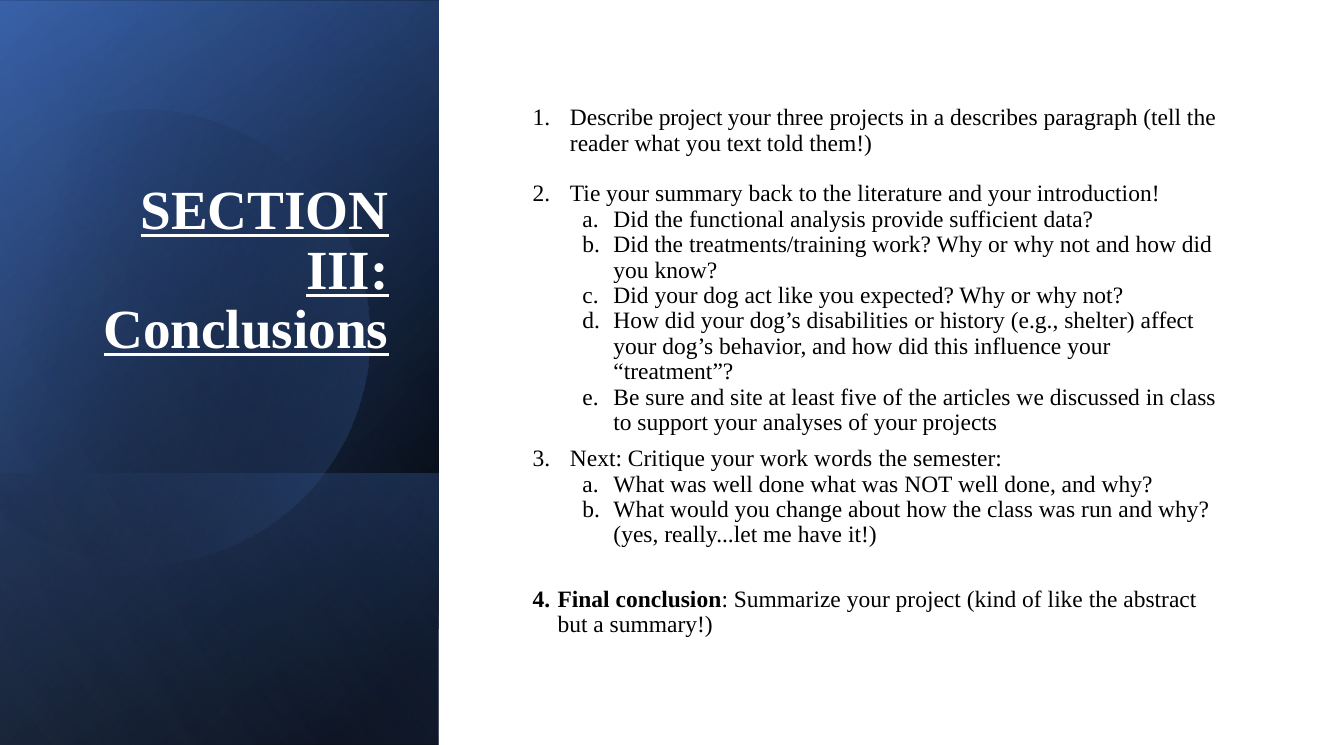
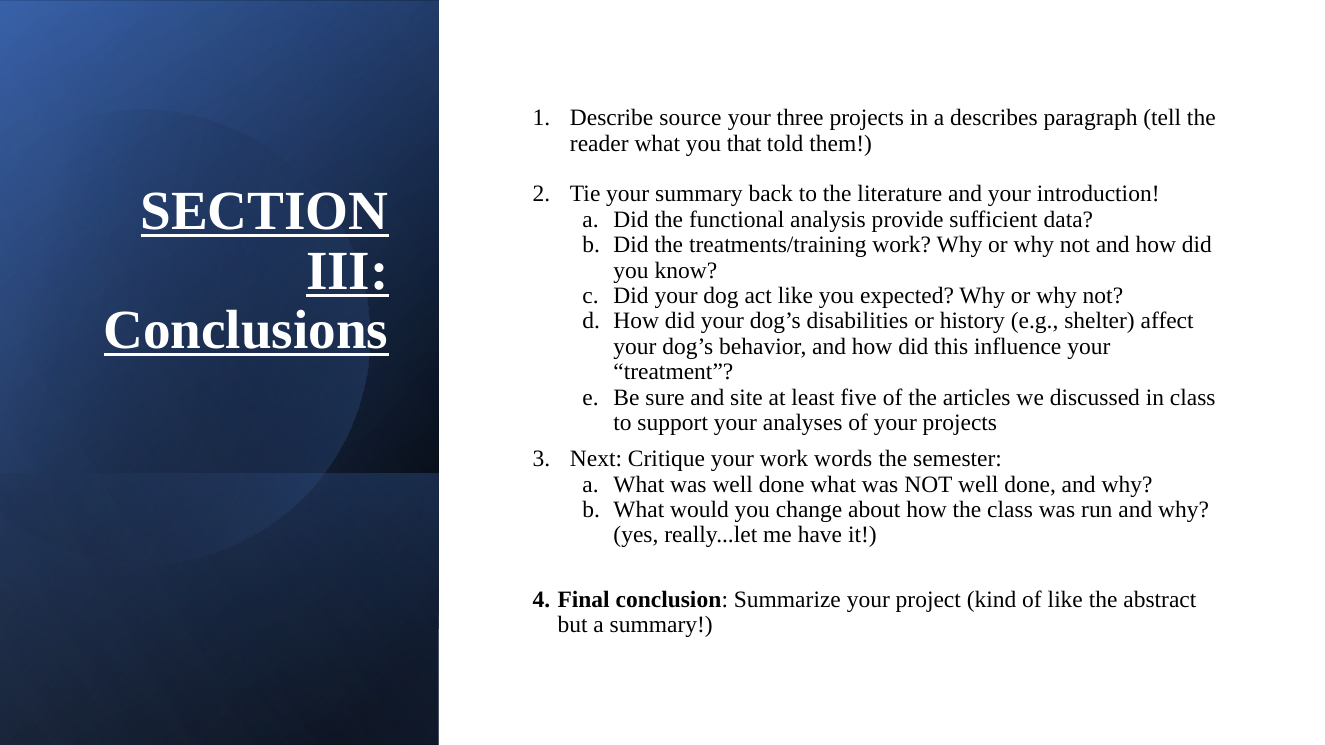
Describe project: project -> source
text: text -> that
